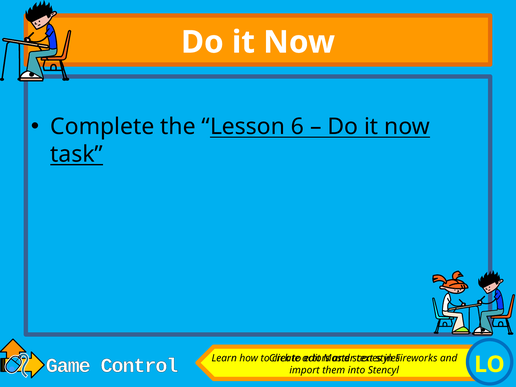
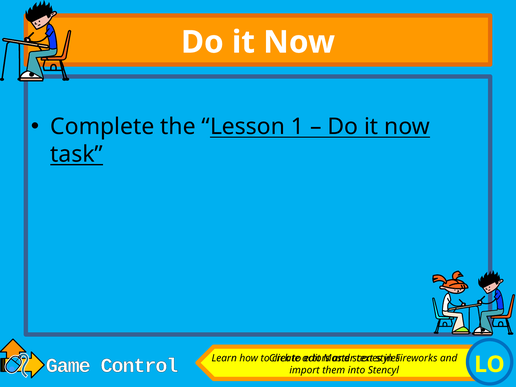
6: 6 -> 1
